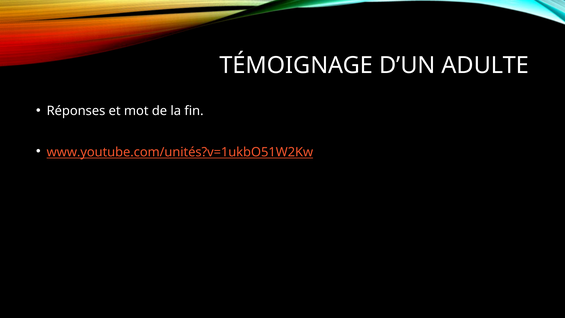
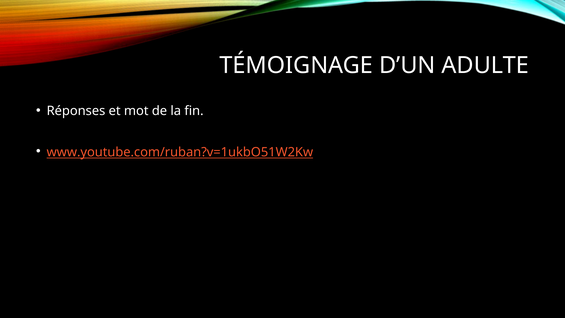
www.youtube.com/unités?v=1ukbO51W2Kw: www.youtube.com/unités?v=1ukbO51W2Kw -> www.youtube.com/ruban?v=1ukbO51W2Kw
